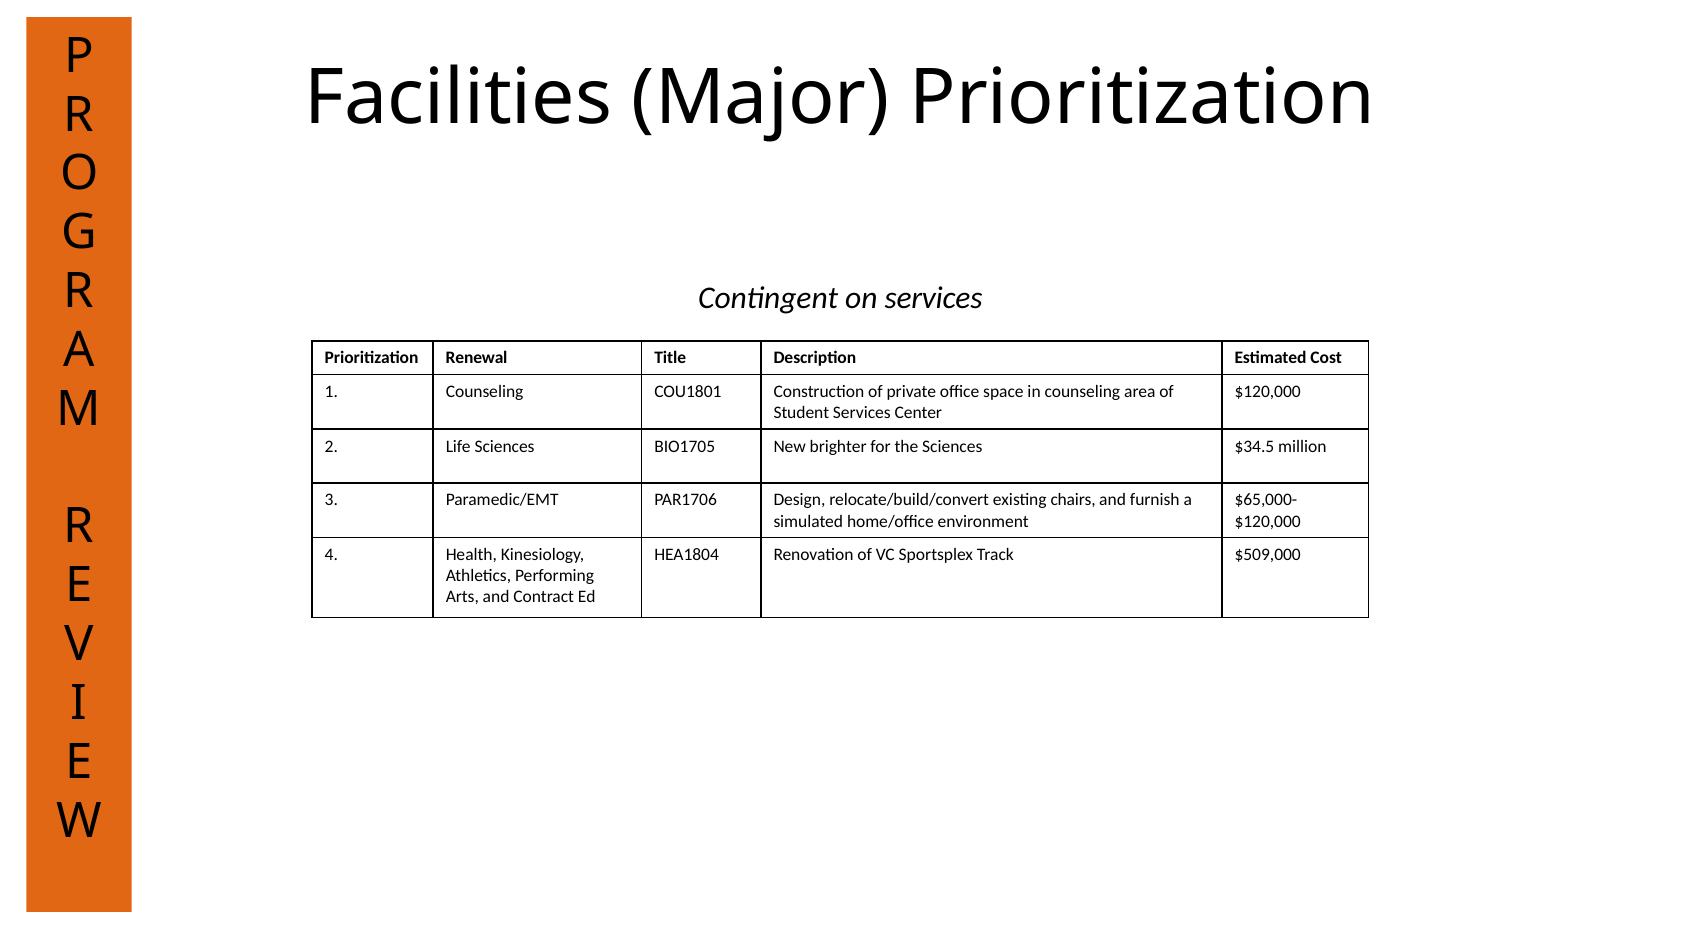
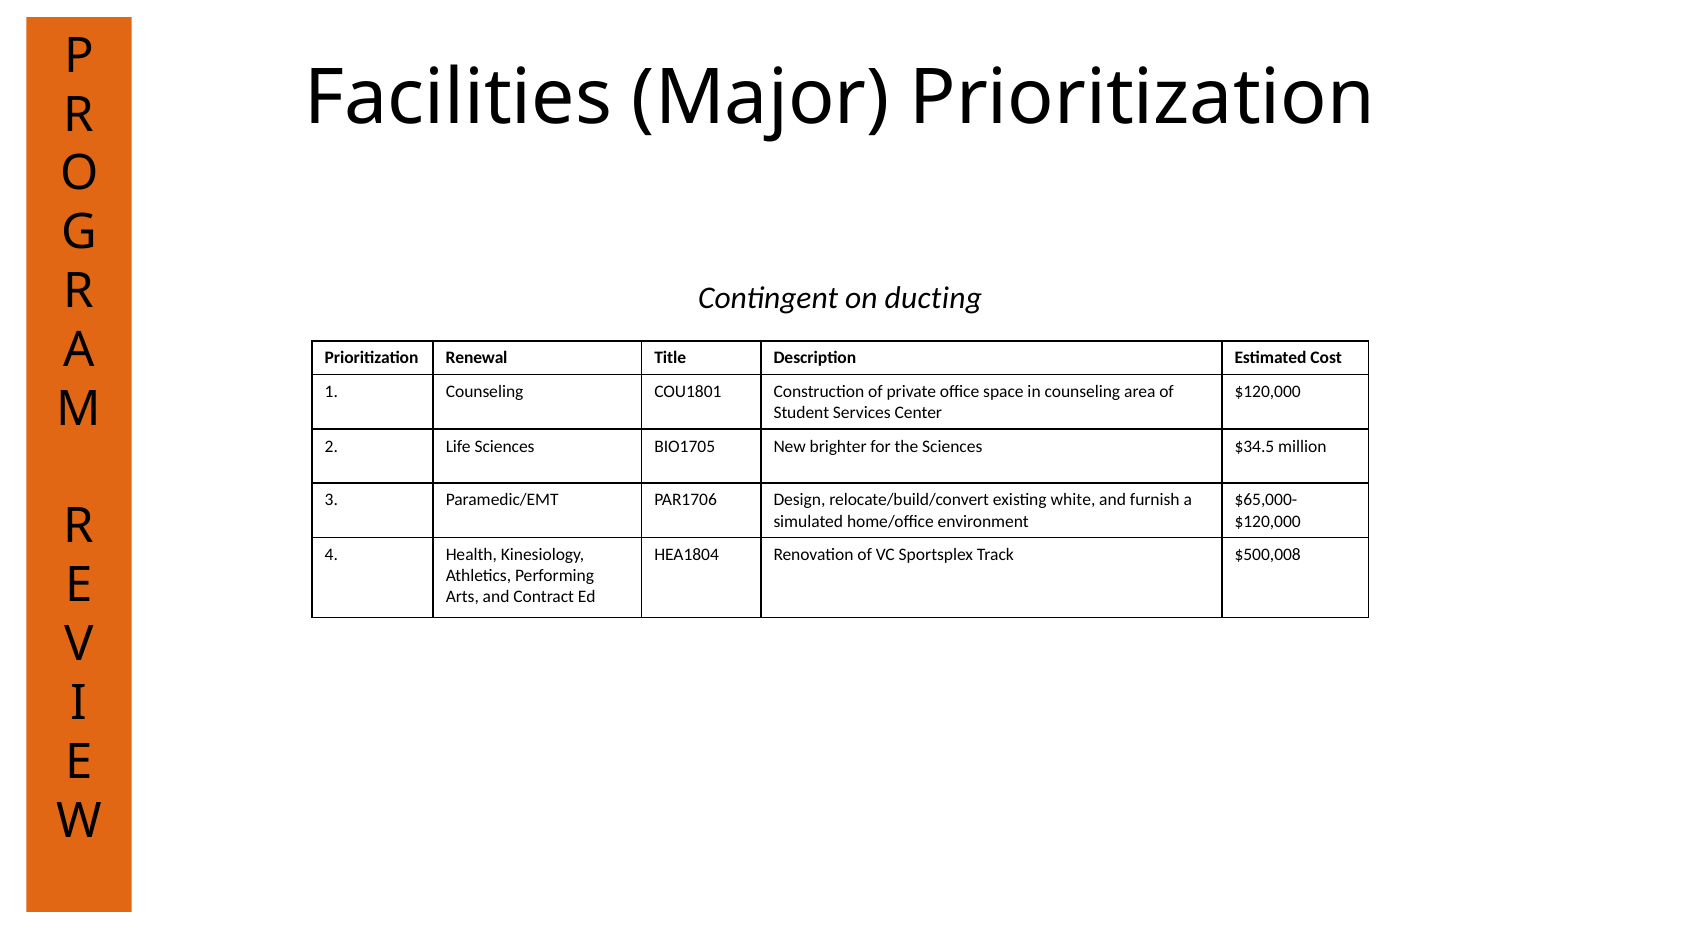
on services: services -> ducting
chairs: chairs -> white
$509,000: $509,000 -> $500,008
